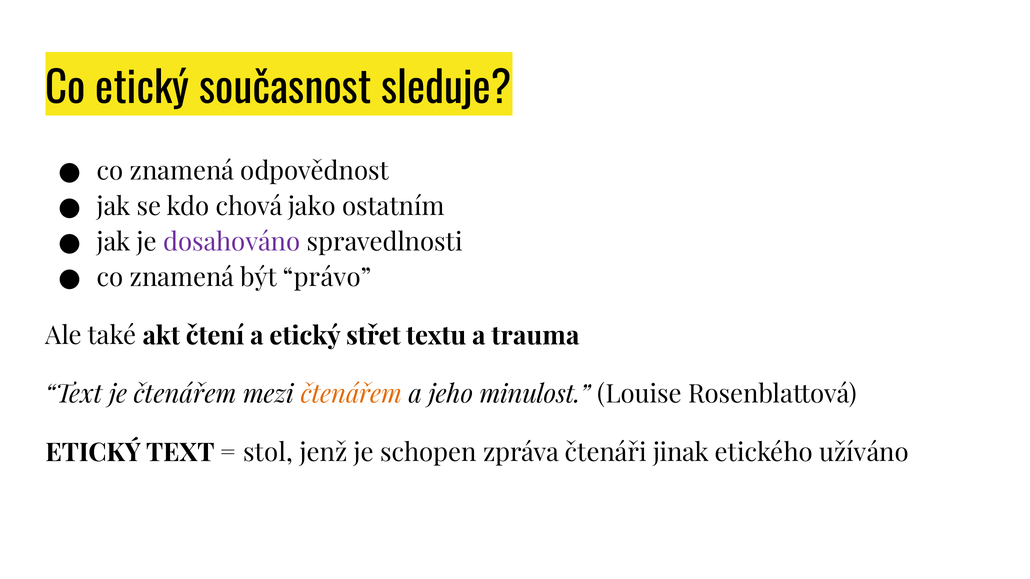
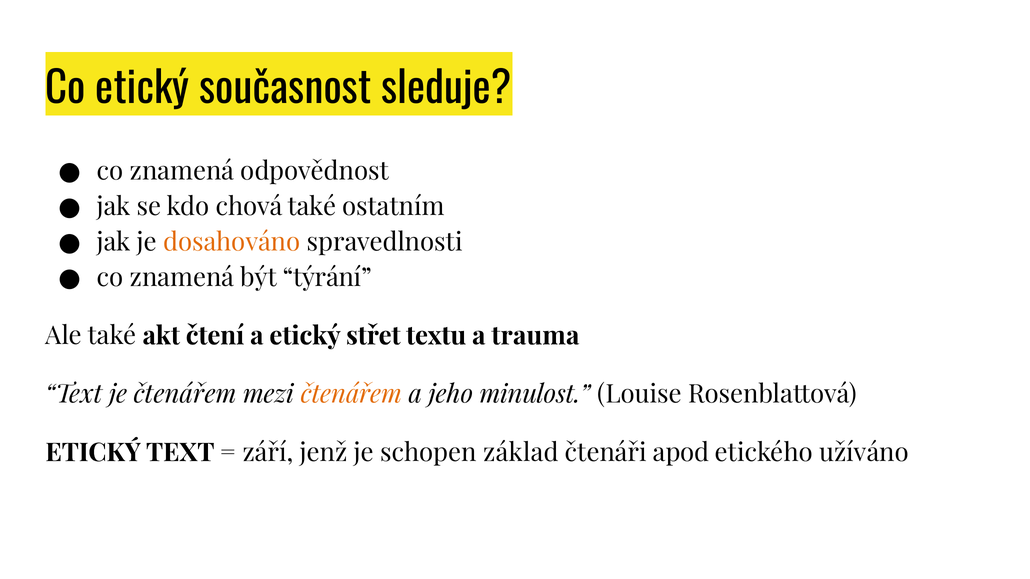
chová jako: jako -> také
dosahováno colour: purple -> orange
právo: právo -> týrání
stol: stol -> září
zpráva: zpráva -> základ
jinak: jinak -> apod
